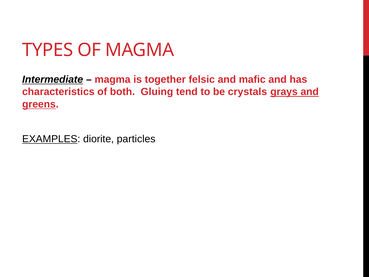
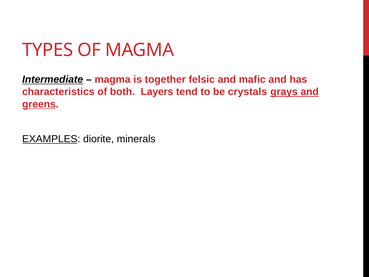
Gluing: Gluing -> Layers
particles: particles -> minerals
